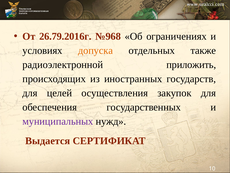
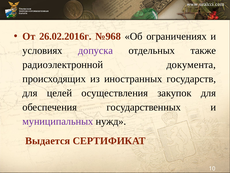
26.79.2016г: 26.79.2016г -> 26.02.2016г
допуска colour: orange -> purple
приложить: приложить -> документа
